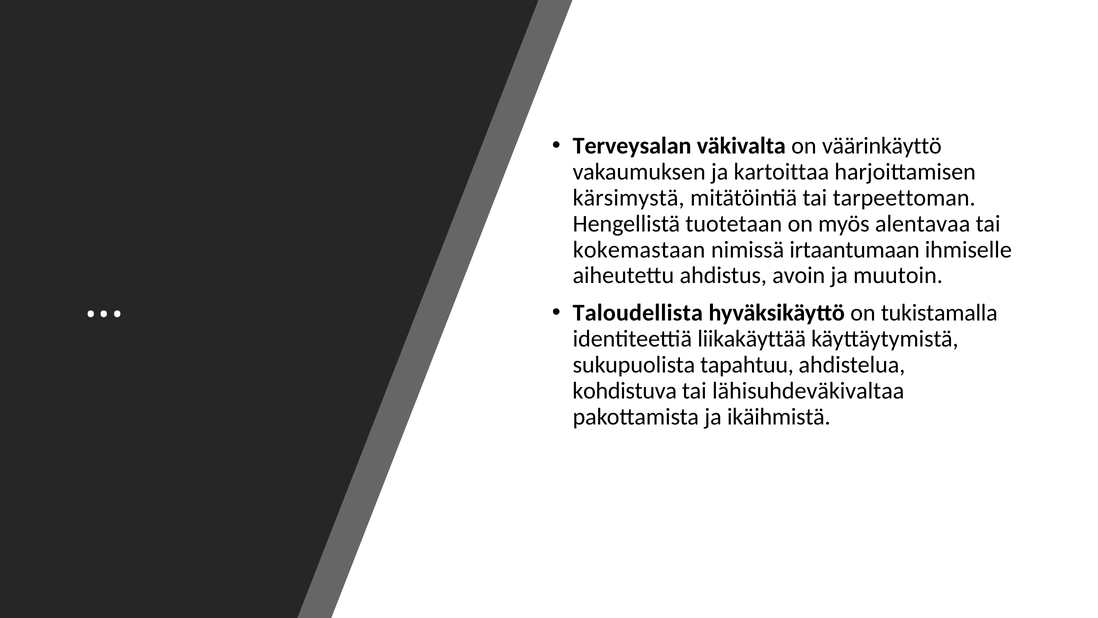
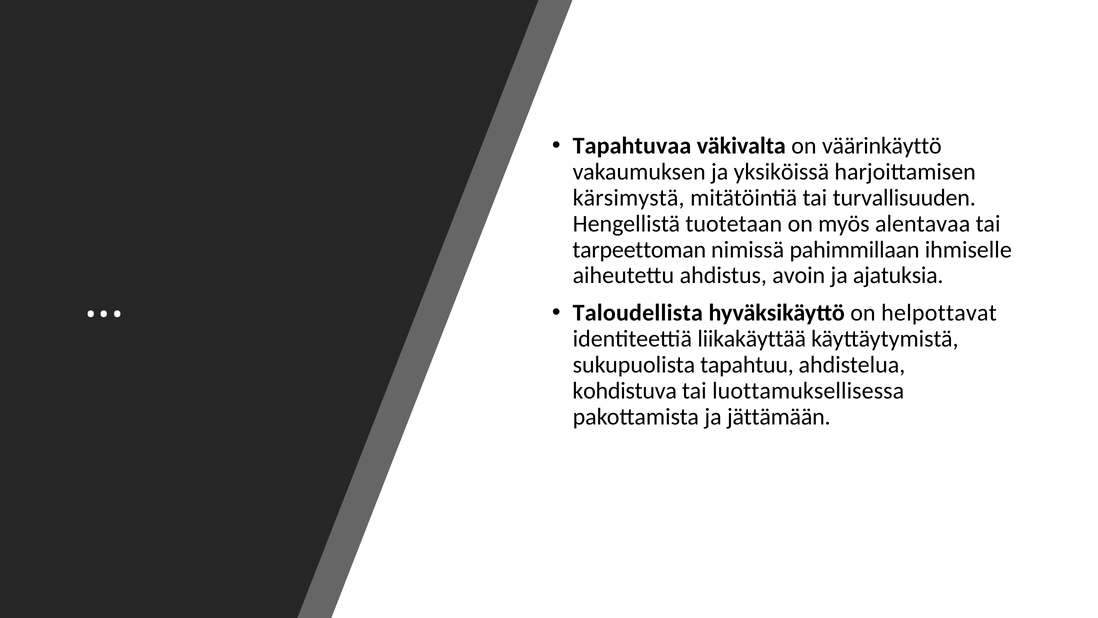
Terveysalan: Terveysalan -> Tapahtuvaa
kartoittaa: kartoittaa -> yksiköissä
tarpeettoman: tarpeettoman -> turvallisuuden
kokemastaan: kokemastaan -> tarpeettoman
irtaantumaan: irtaantumaan -> pahimmillaan
muutoin: muutoin -> ajatuksia
tukistamalla: tukistamalla -> helpottavat
lähisuhdeväkivaltaa: lähisuhdeväkivaltaa -> luottamuksellisessa
ikäihmistä: ikäihmistä -> jättämään
